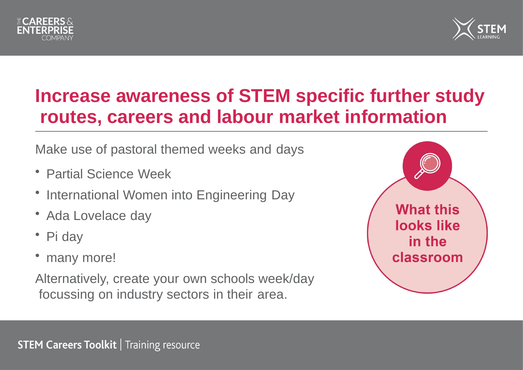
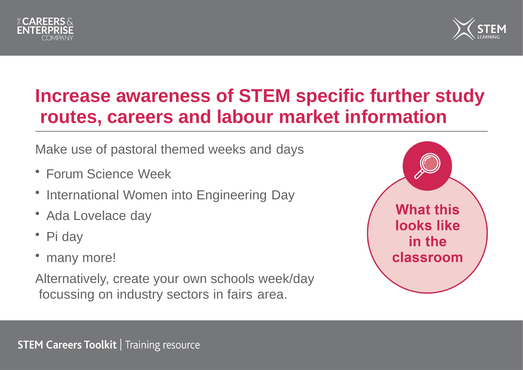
Partial: Partial -> Forum
their: their -> fairs
